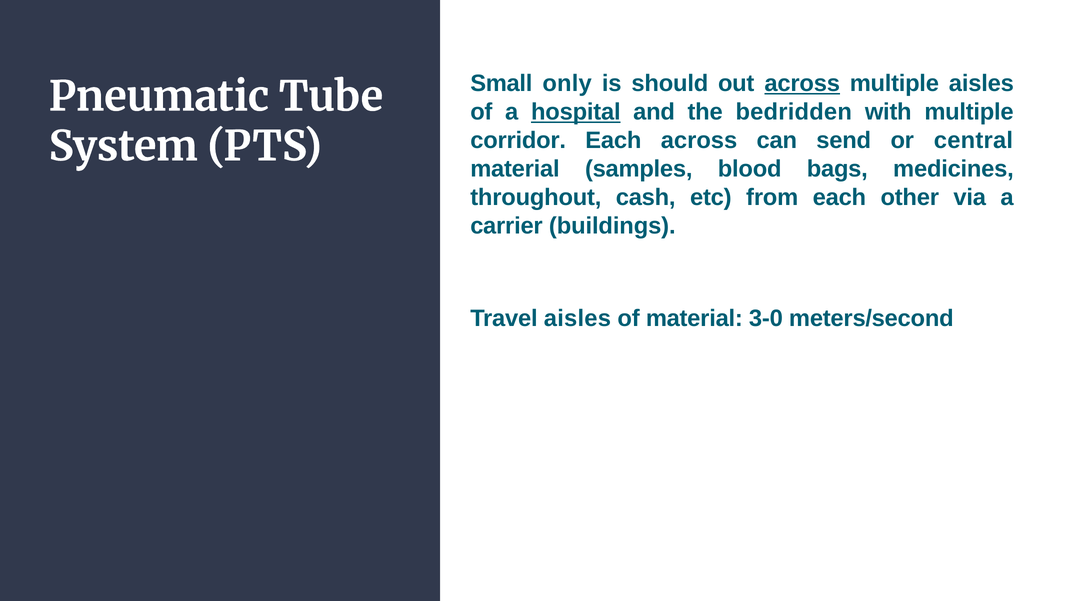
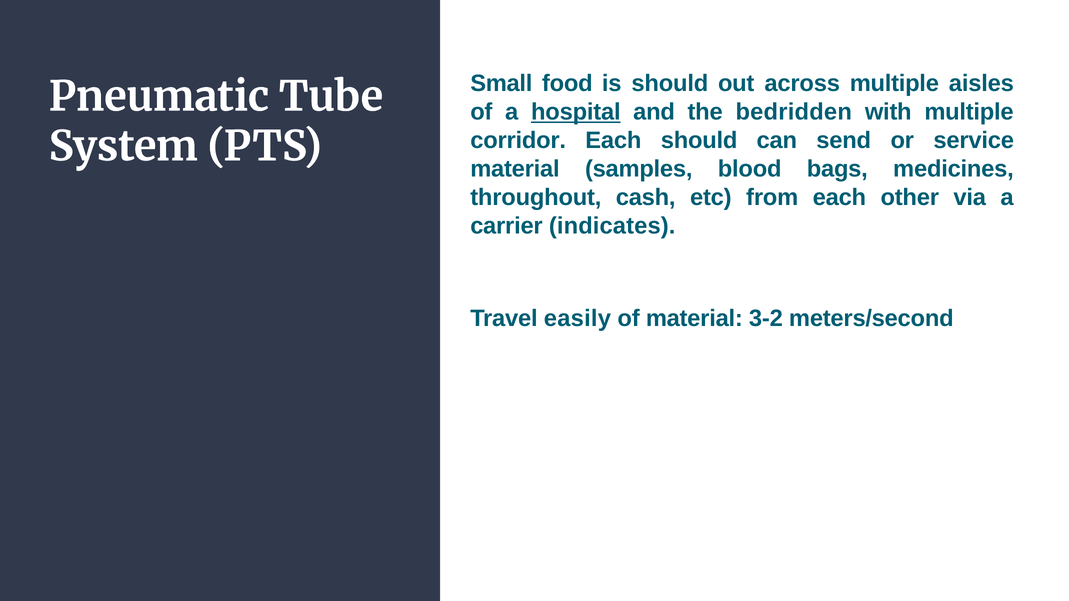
only: only -> food
across at (802, 84) underline: present -> none
Each across: across -> should
central: central -> service
buildings: buildings -> indicates
Travel aisles: aisles -> easily
3-0: 3-0 -> 3-2
